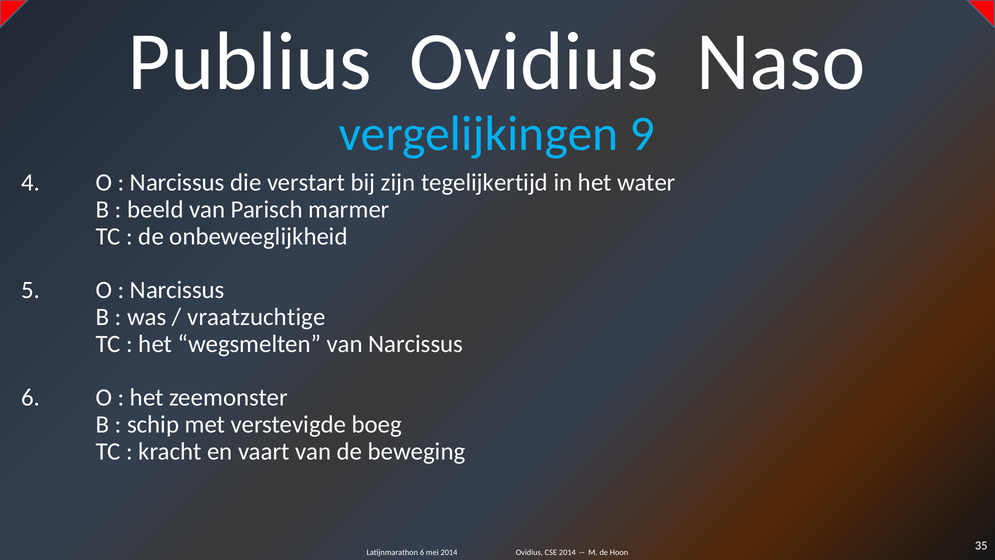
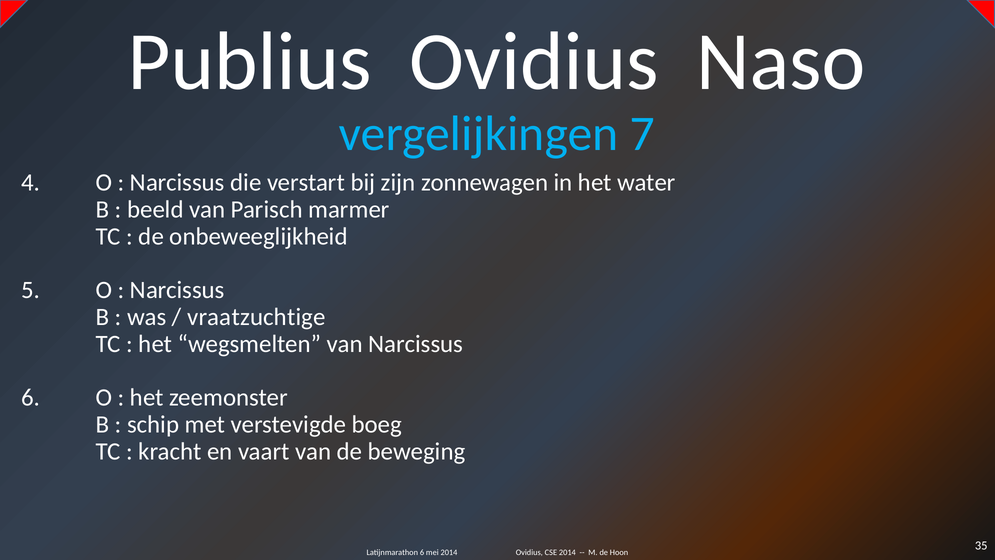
9: 9 -> 7
tegelijkertijd: tegelijkertijd -> zonnewagen
